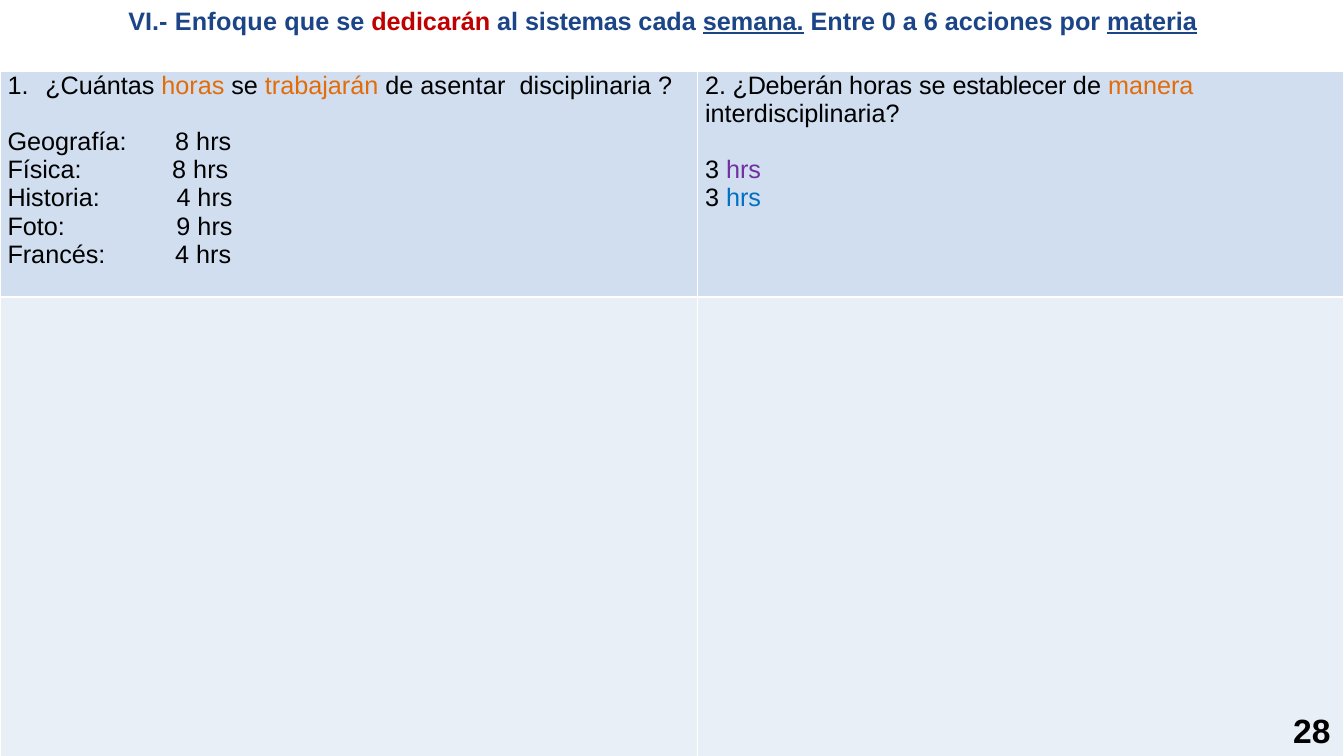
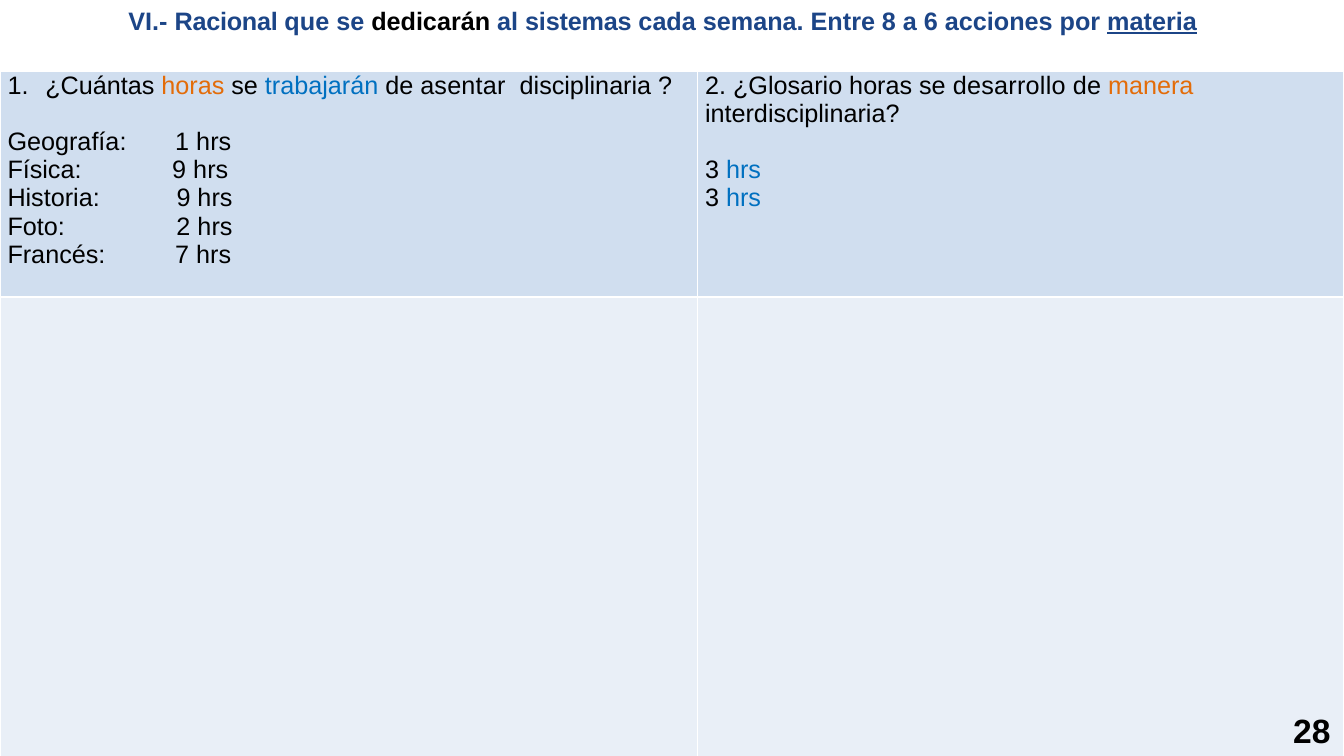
Enfoque: Enfoque -> Racional
dedicarán colour: red -> black
semana underline: present -> none
0: 0 -> 8
trabajarán colour: orange -> blue
¿Deberán: ¿Deberán -> ¿Glosario
establecer: establecer -> desarrollo
Geografía 8: 8 -> 1
Física 8: 8 -> 9
hrs at (744, 170) colour: purple -> blue
Historia 4: 4 -> 9
Foto 9: 9 -> 2
Francés 4: 4 -> 7
